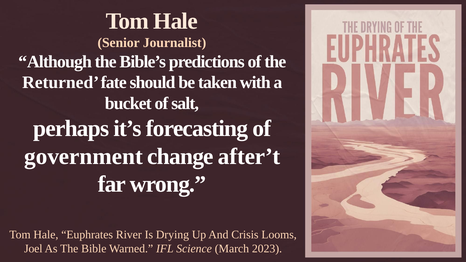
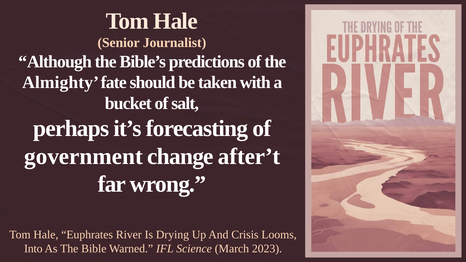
Returned: Returned -> Almighty
Joel: Joel -> Into
